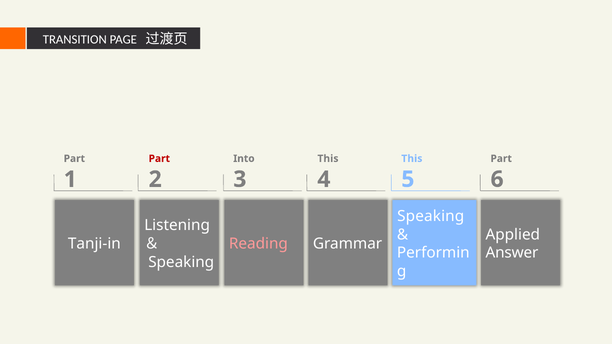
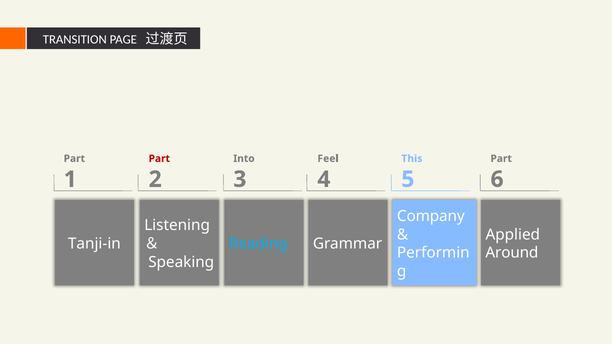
This at (328, 159): This -> Feel
Speaking at (431, 216): Speaking -> Company
Reading colour: pink -> light blue
Answer: Answer -> Around
